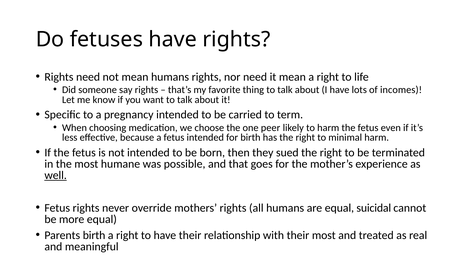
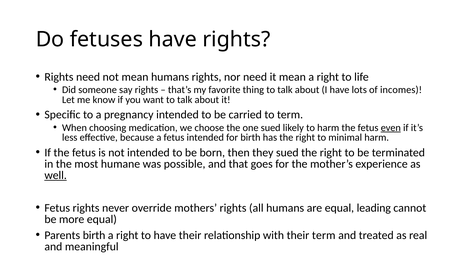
one peer: peer -> sued
even underline: none -> present
suicidal: suicidal -> leading
their most: most -> term
